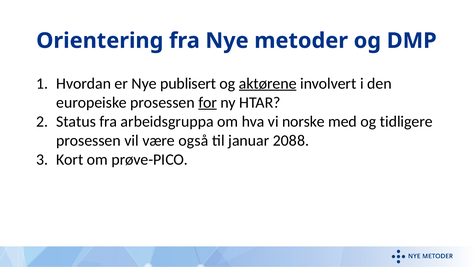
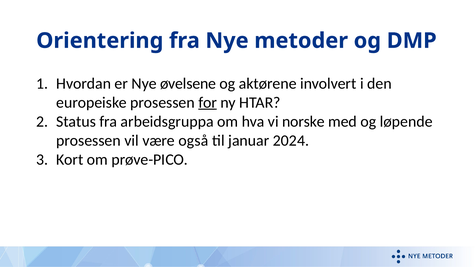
publisert: publisert -> øvelsene
aktørene underline: present -> none
tidligere: tidligere -> løpende
2088: 2088 -> 2024
